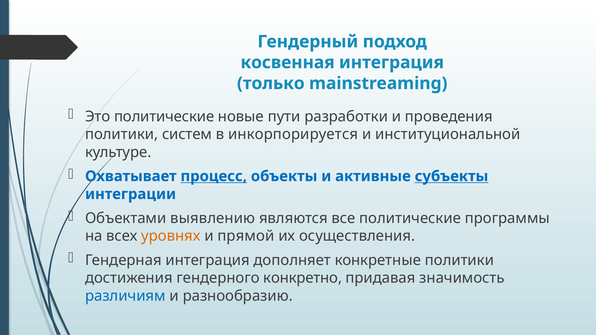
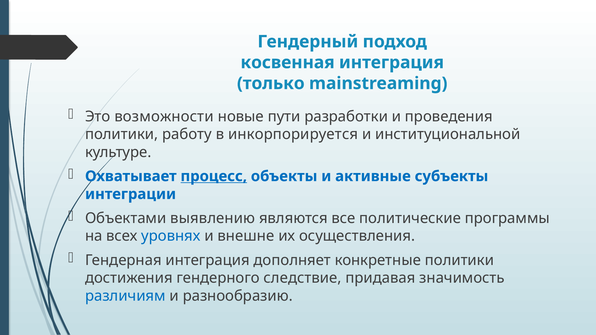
Это политические: политические -> возможности
систем: систем -> работу
субъекты underline: present -> none
уровнях colour: orange -> blue
прямой: прямой -> внешне
конкретно: конкретно -> следствие
